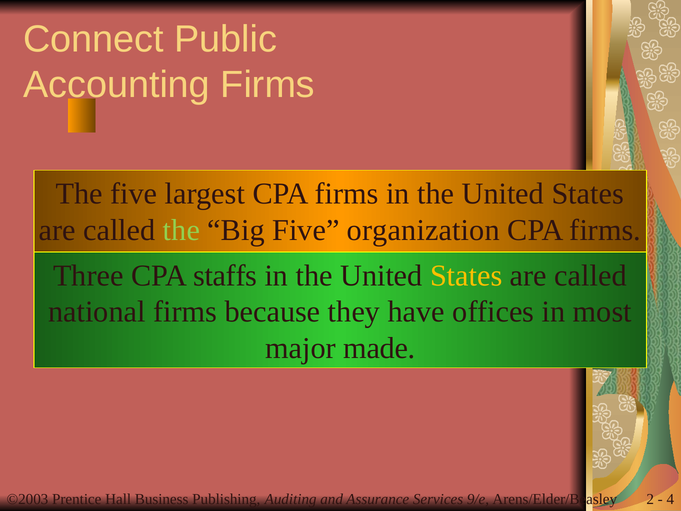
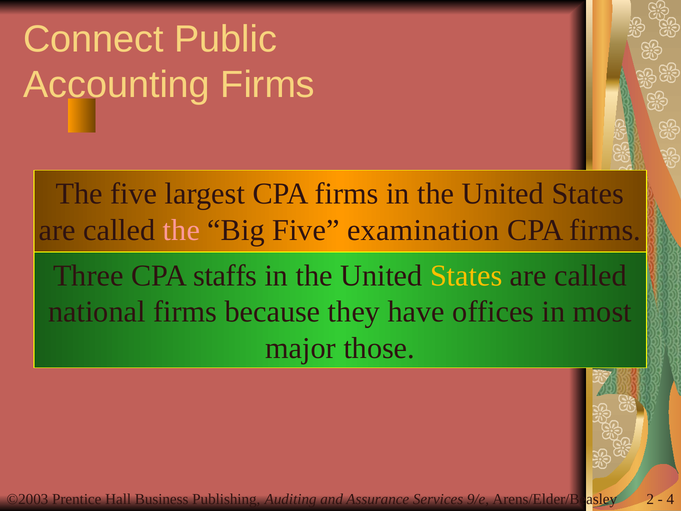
the at (181, 230) colour: light green -> pink
organization: organization -> examination
made: made -> those
